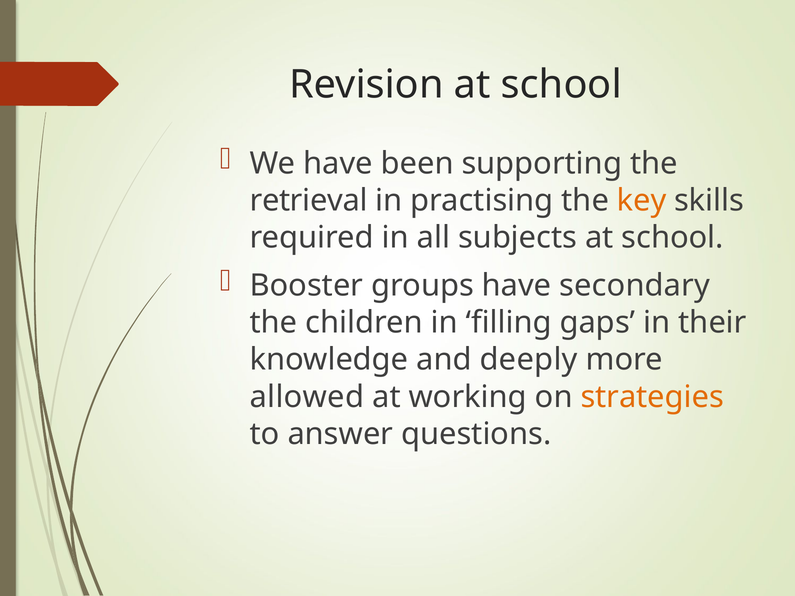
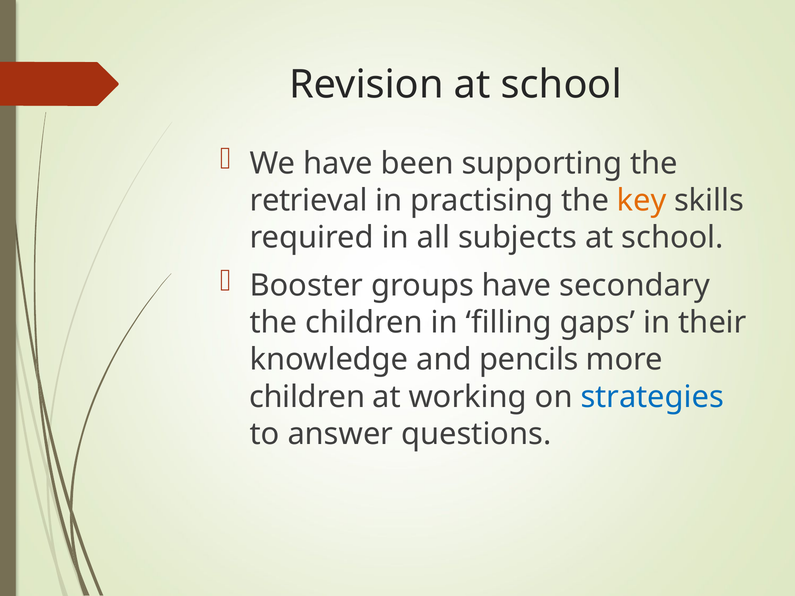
deeply: deeply -> pencils
allowed at (307, 397): allowed -> children
strategies colour: orange -> blue
